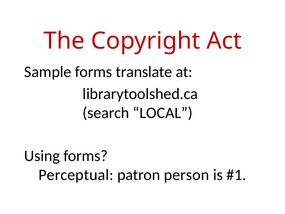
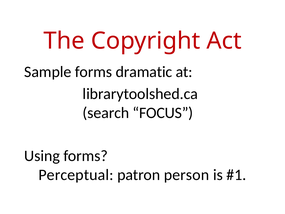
translate: translate -> dramatic
LOCAL: LOCAL -> FOCUS
